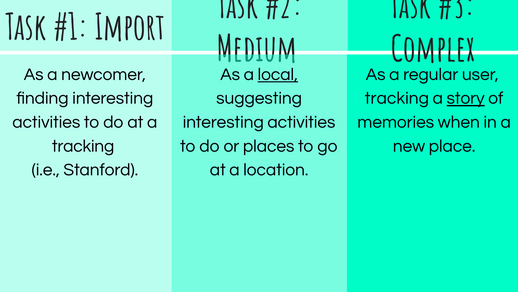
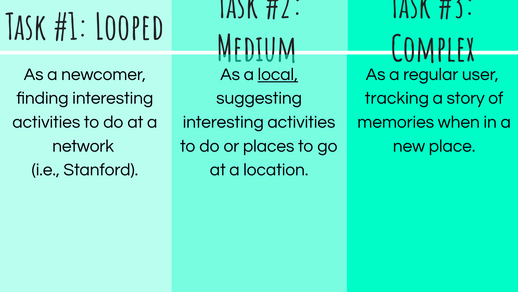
Import: Import -> Looped
story underline: present -> none
tracking at (83, 146): tracking -> network
